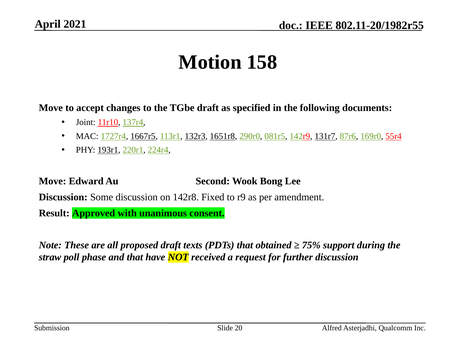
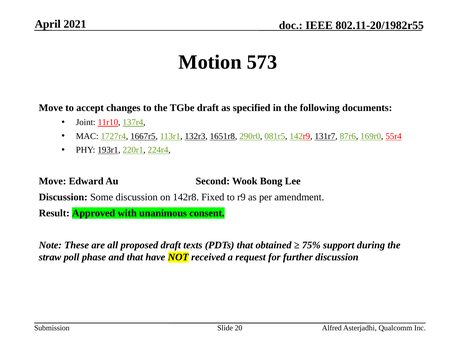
158: 158 -> 573
